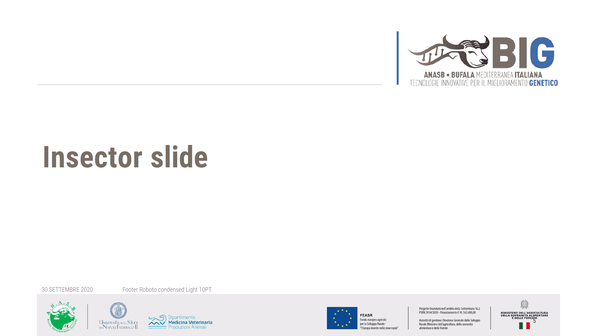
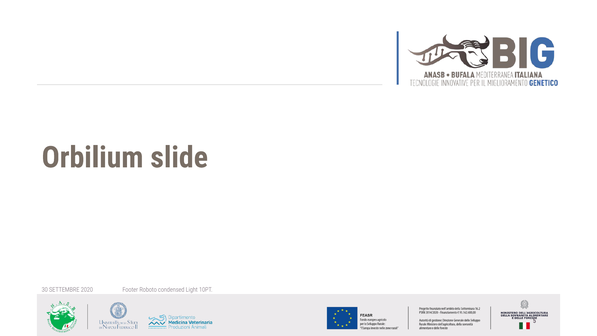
Insector: Insector -> Orbilium
